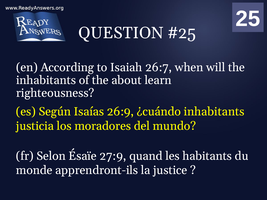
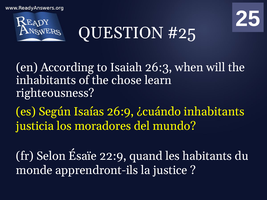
26:7: 26:7 -> 26:3
about: about -> chose
27:9: 27:9 -> 22:9
